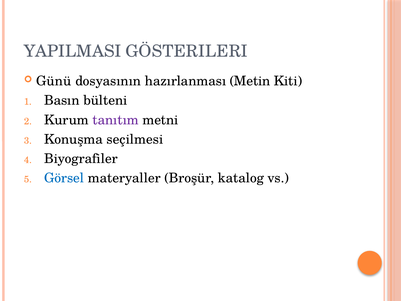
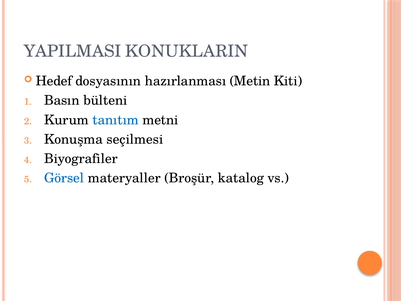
GÖSTERILERI: GÖSTERILERI -> KONUKLARIN
Günü: Günü -> Hedef
tanıtım colour: purple -> blue
